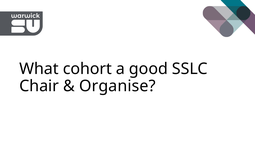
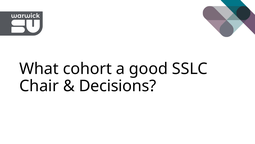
Organise: Organise -> Decisions
